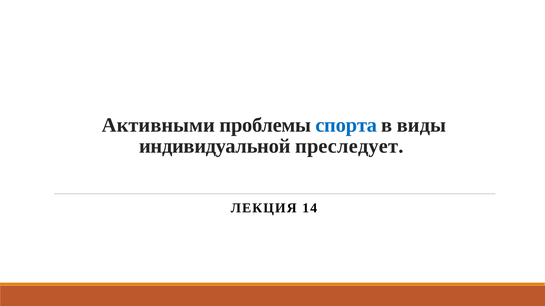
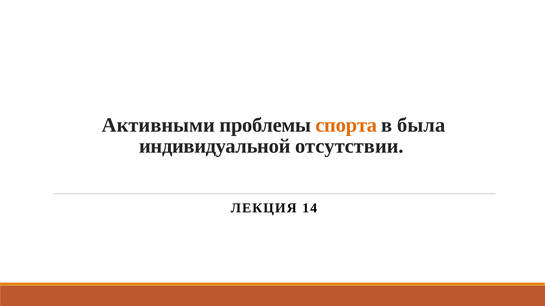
спорта colour: blue -> orange
виды: виды -> была
преследует: преследует -> отсутствии
